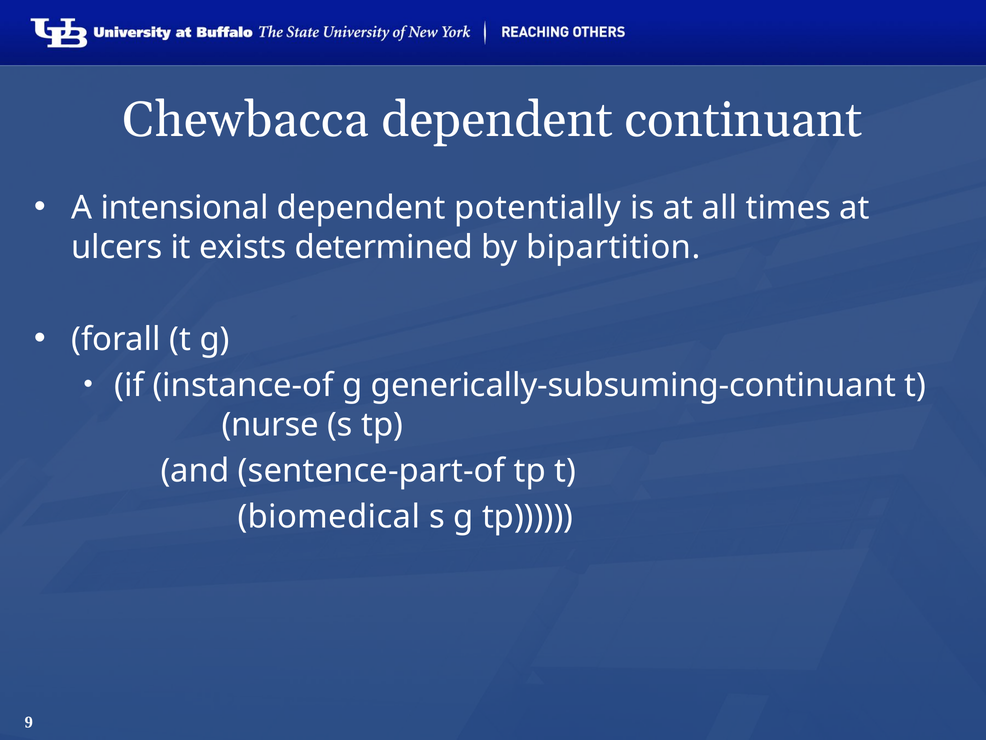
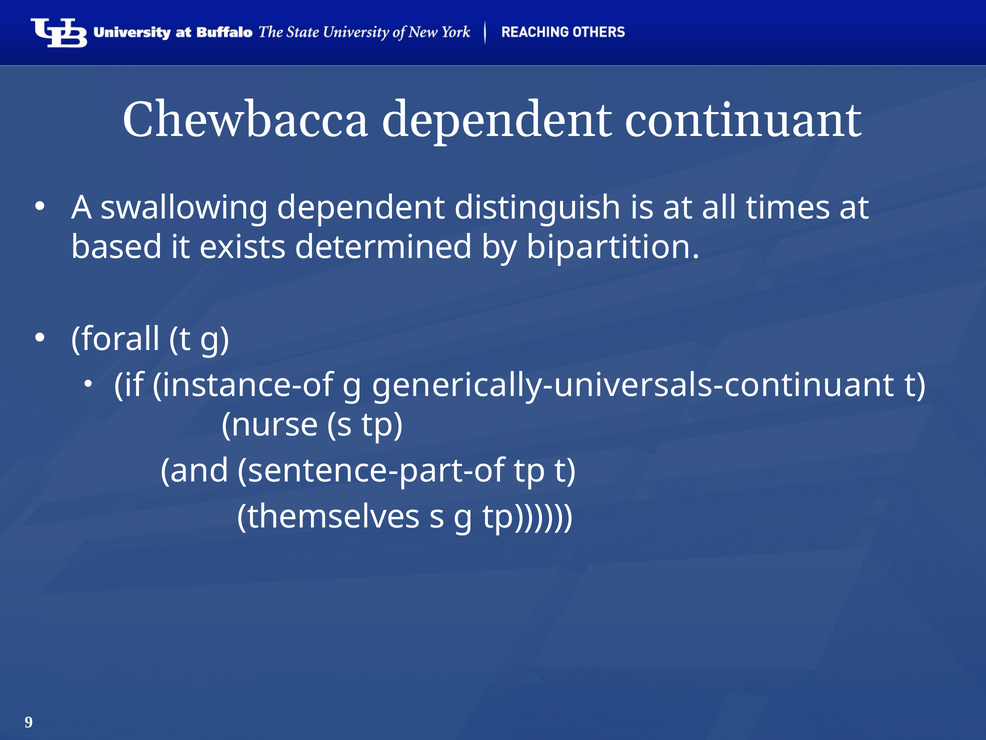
intensional: intensional -> swallowing
potentially: potentially -> distinguish
ulcers: ulcers -> based
generically-subsuming-continuant: generically-subsuming-continuant -> generically-universals-continuant
biomedical: biomedical -> themselves
